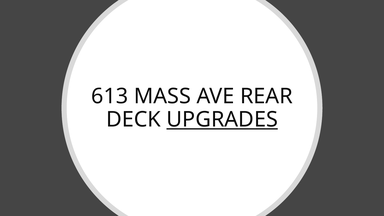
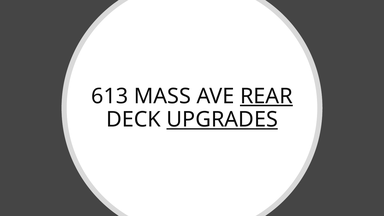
REAR underline: none -> present
